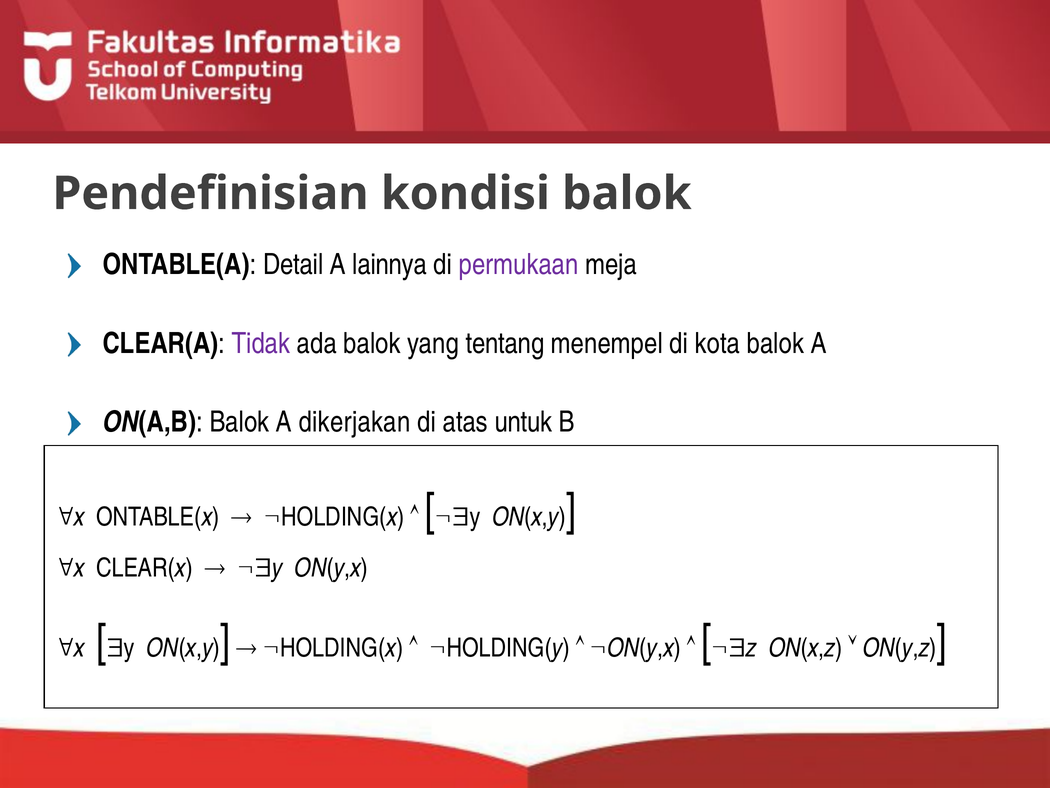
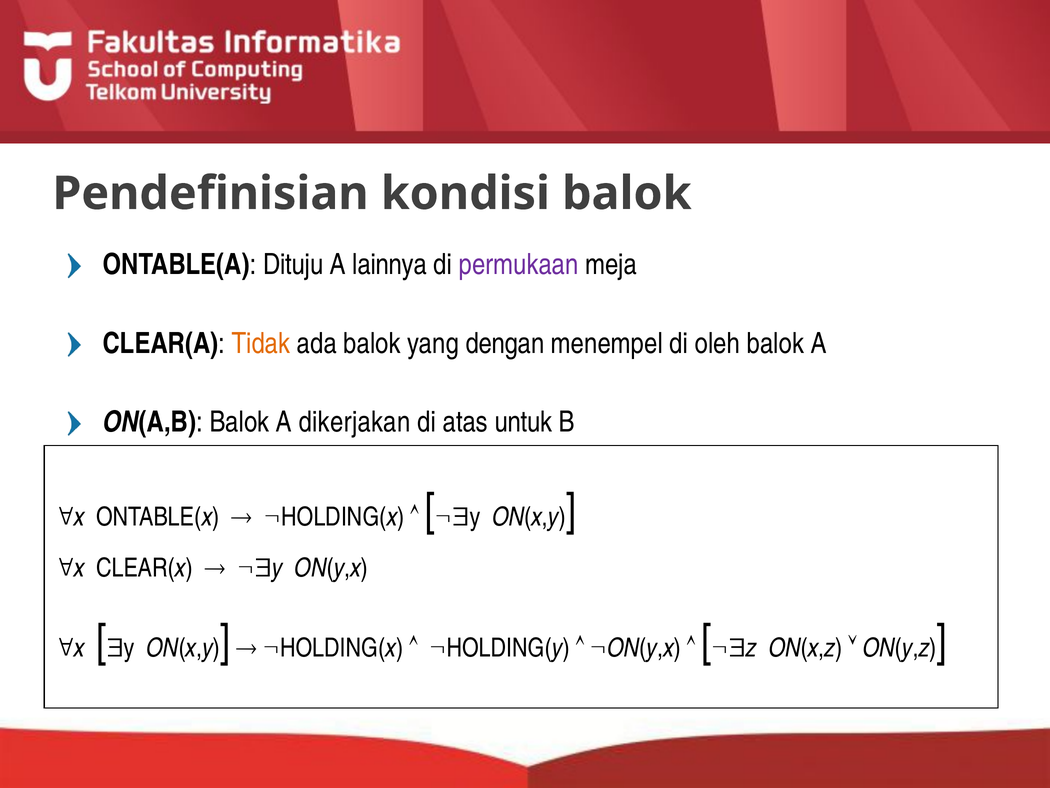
Detail: Detail -> Dituju
Tidak colour: purple -> orange
tentang: tentang -> dengan
kota: kota -> oleh
